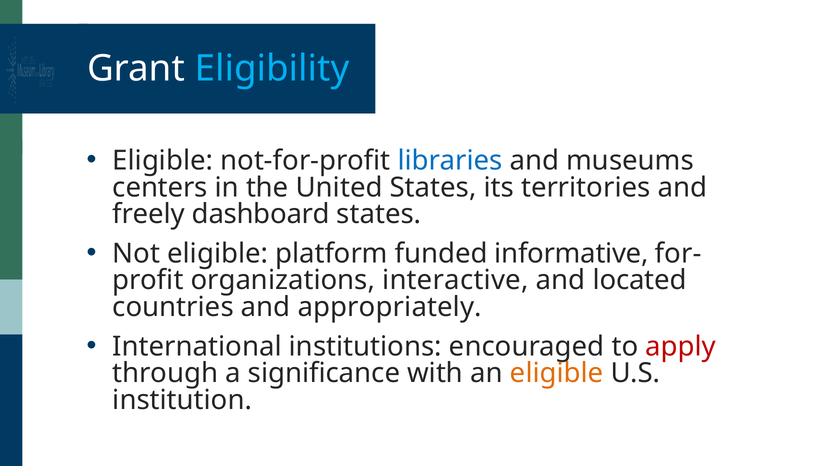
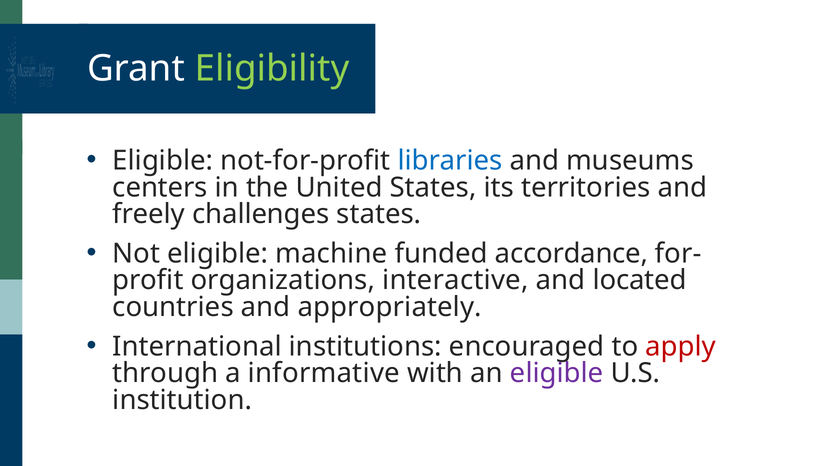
Eligibility colour: light blue -> light green
dashboard: dashboard -> challenges
platform: platform -> machine
informative: informative -> accordance
significance: significance -> informative
eligible at (557, 373) colour: orange -> purple
